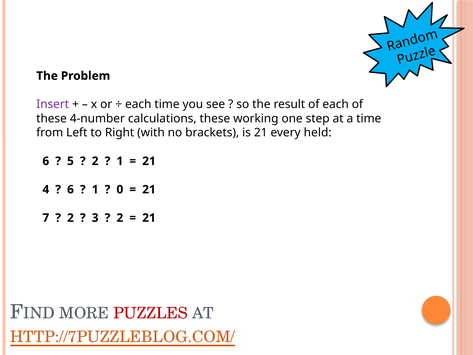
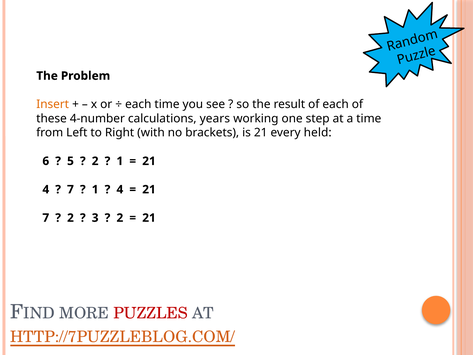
Insert colour: purple -> orange
calculations these: these -> years
6 at (70, 189): 6 -> 7
0 at (120, 189): 0 -> 4
